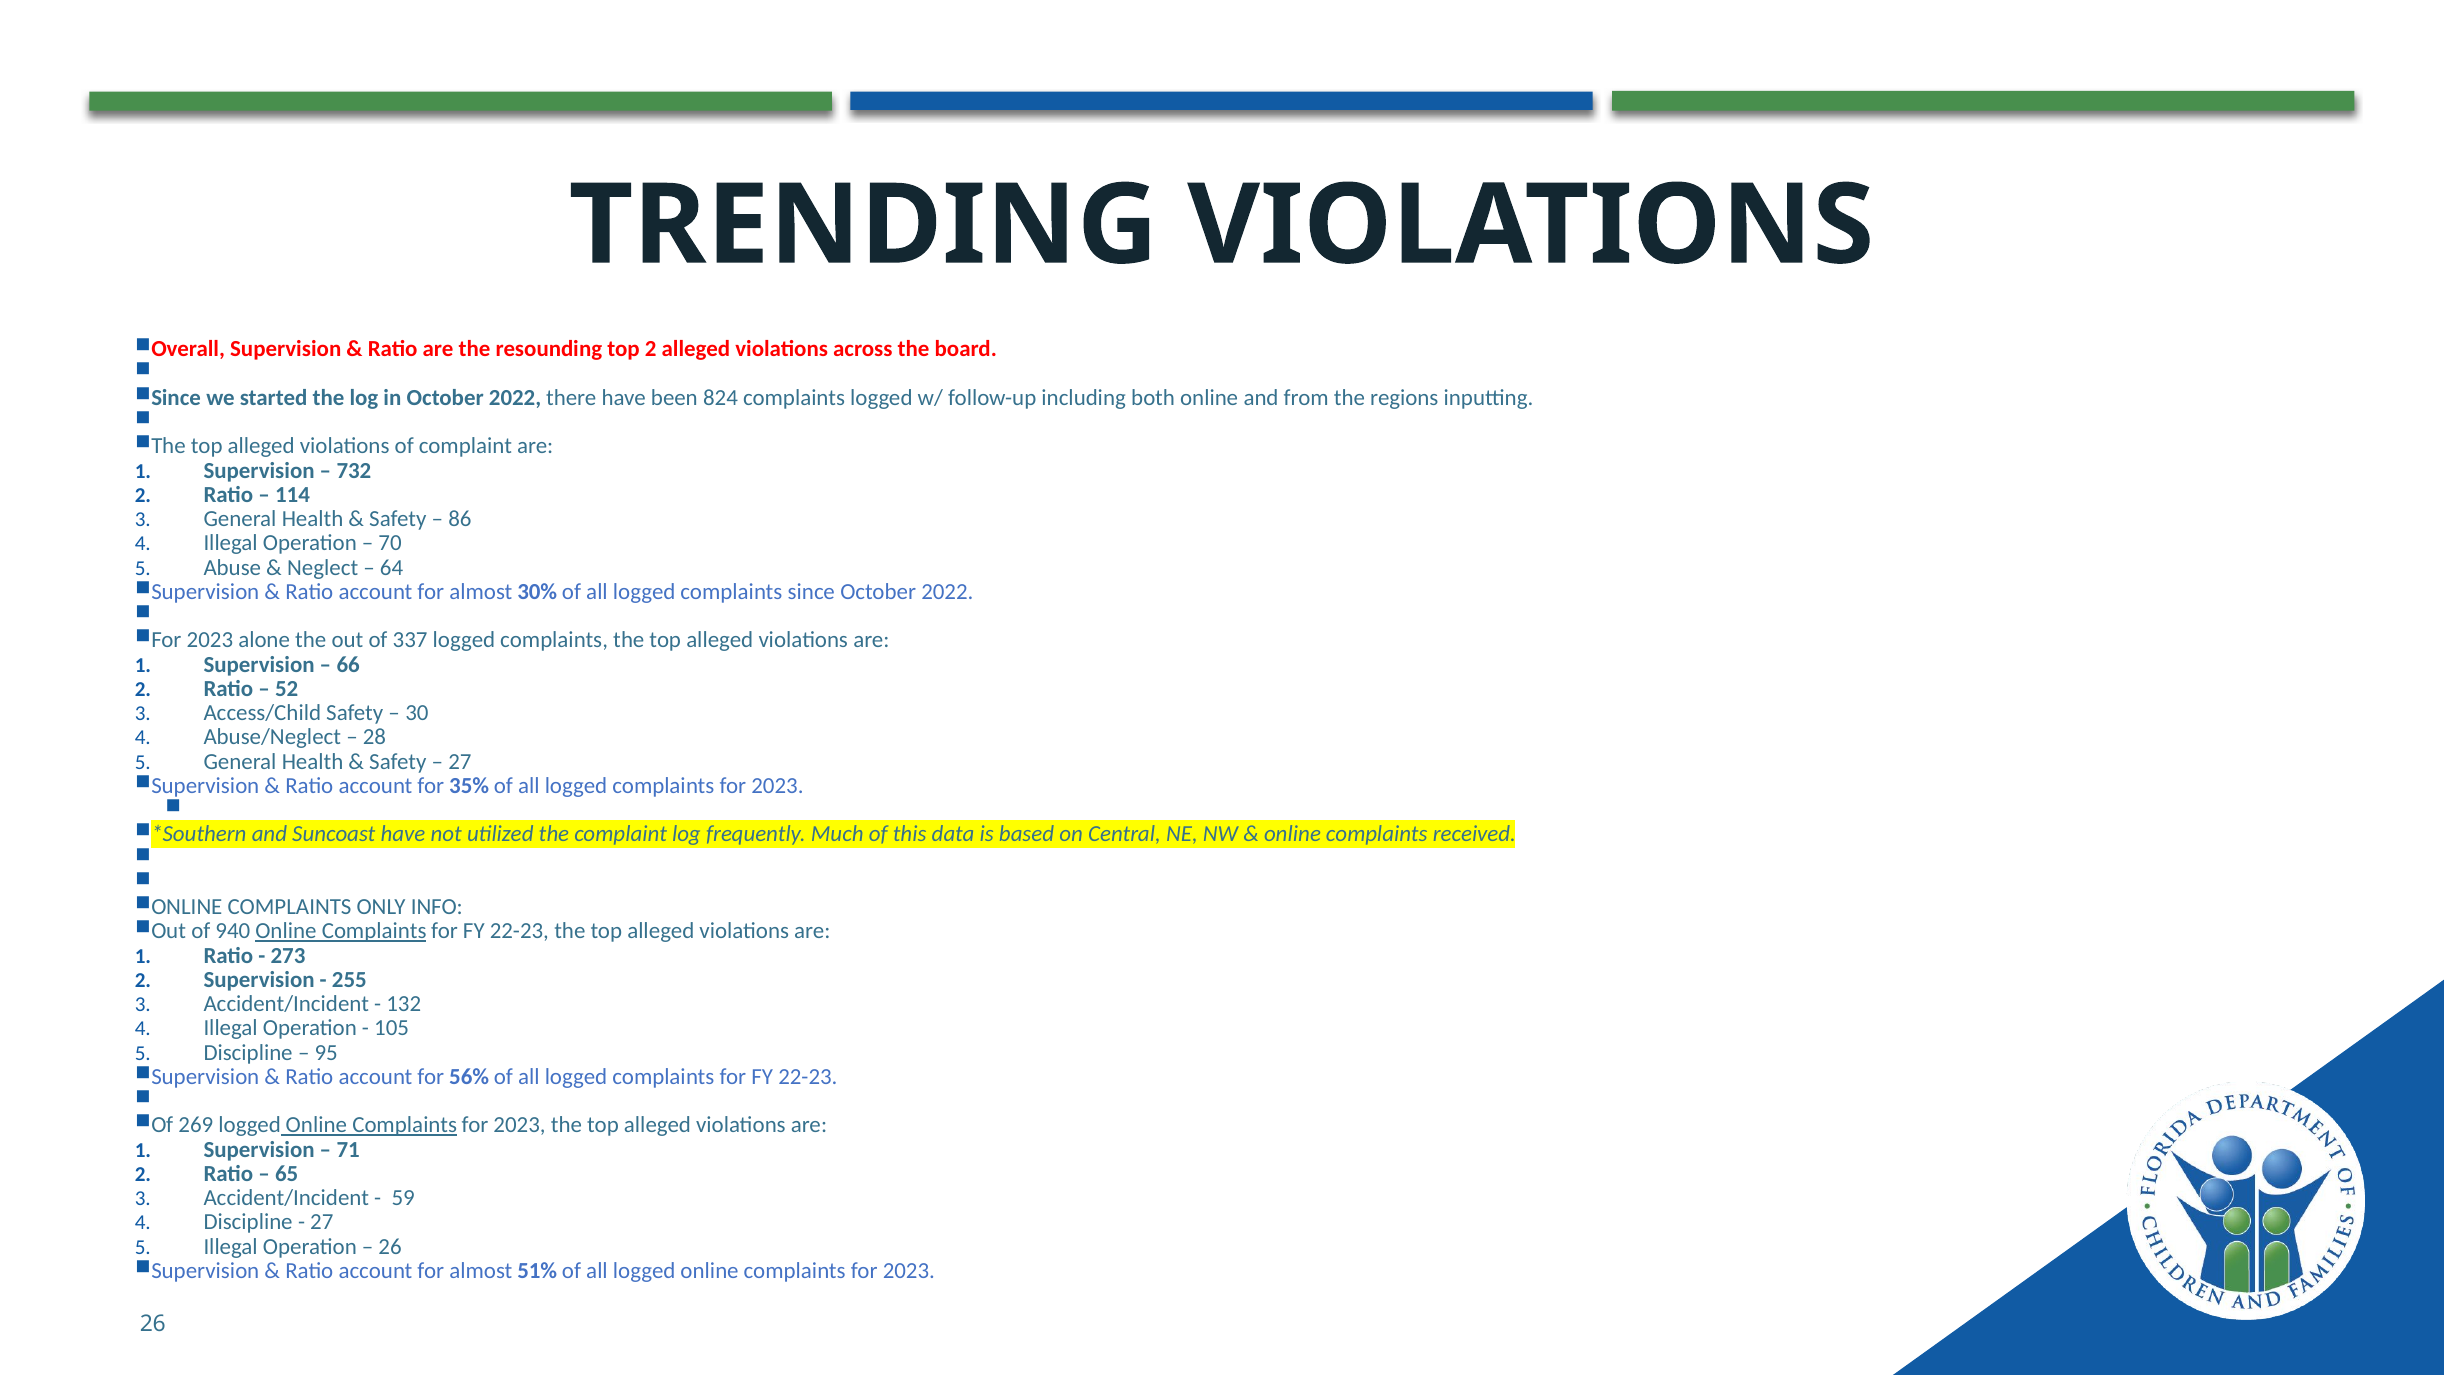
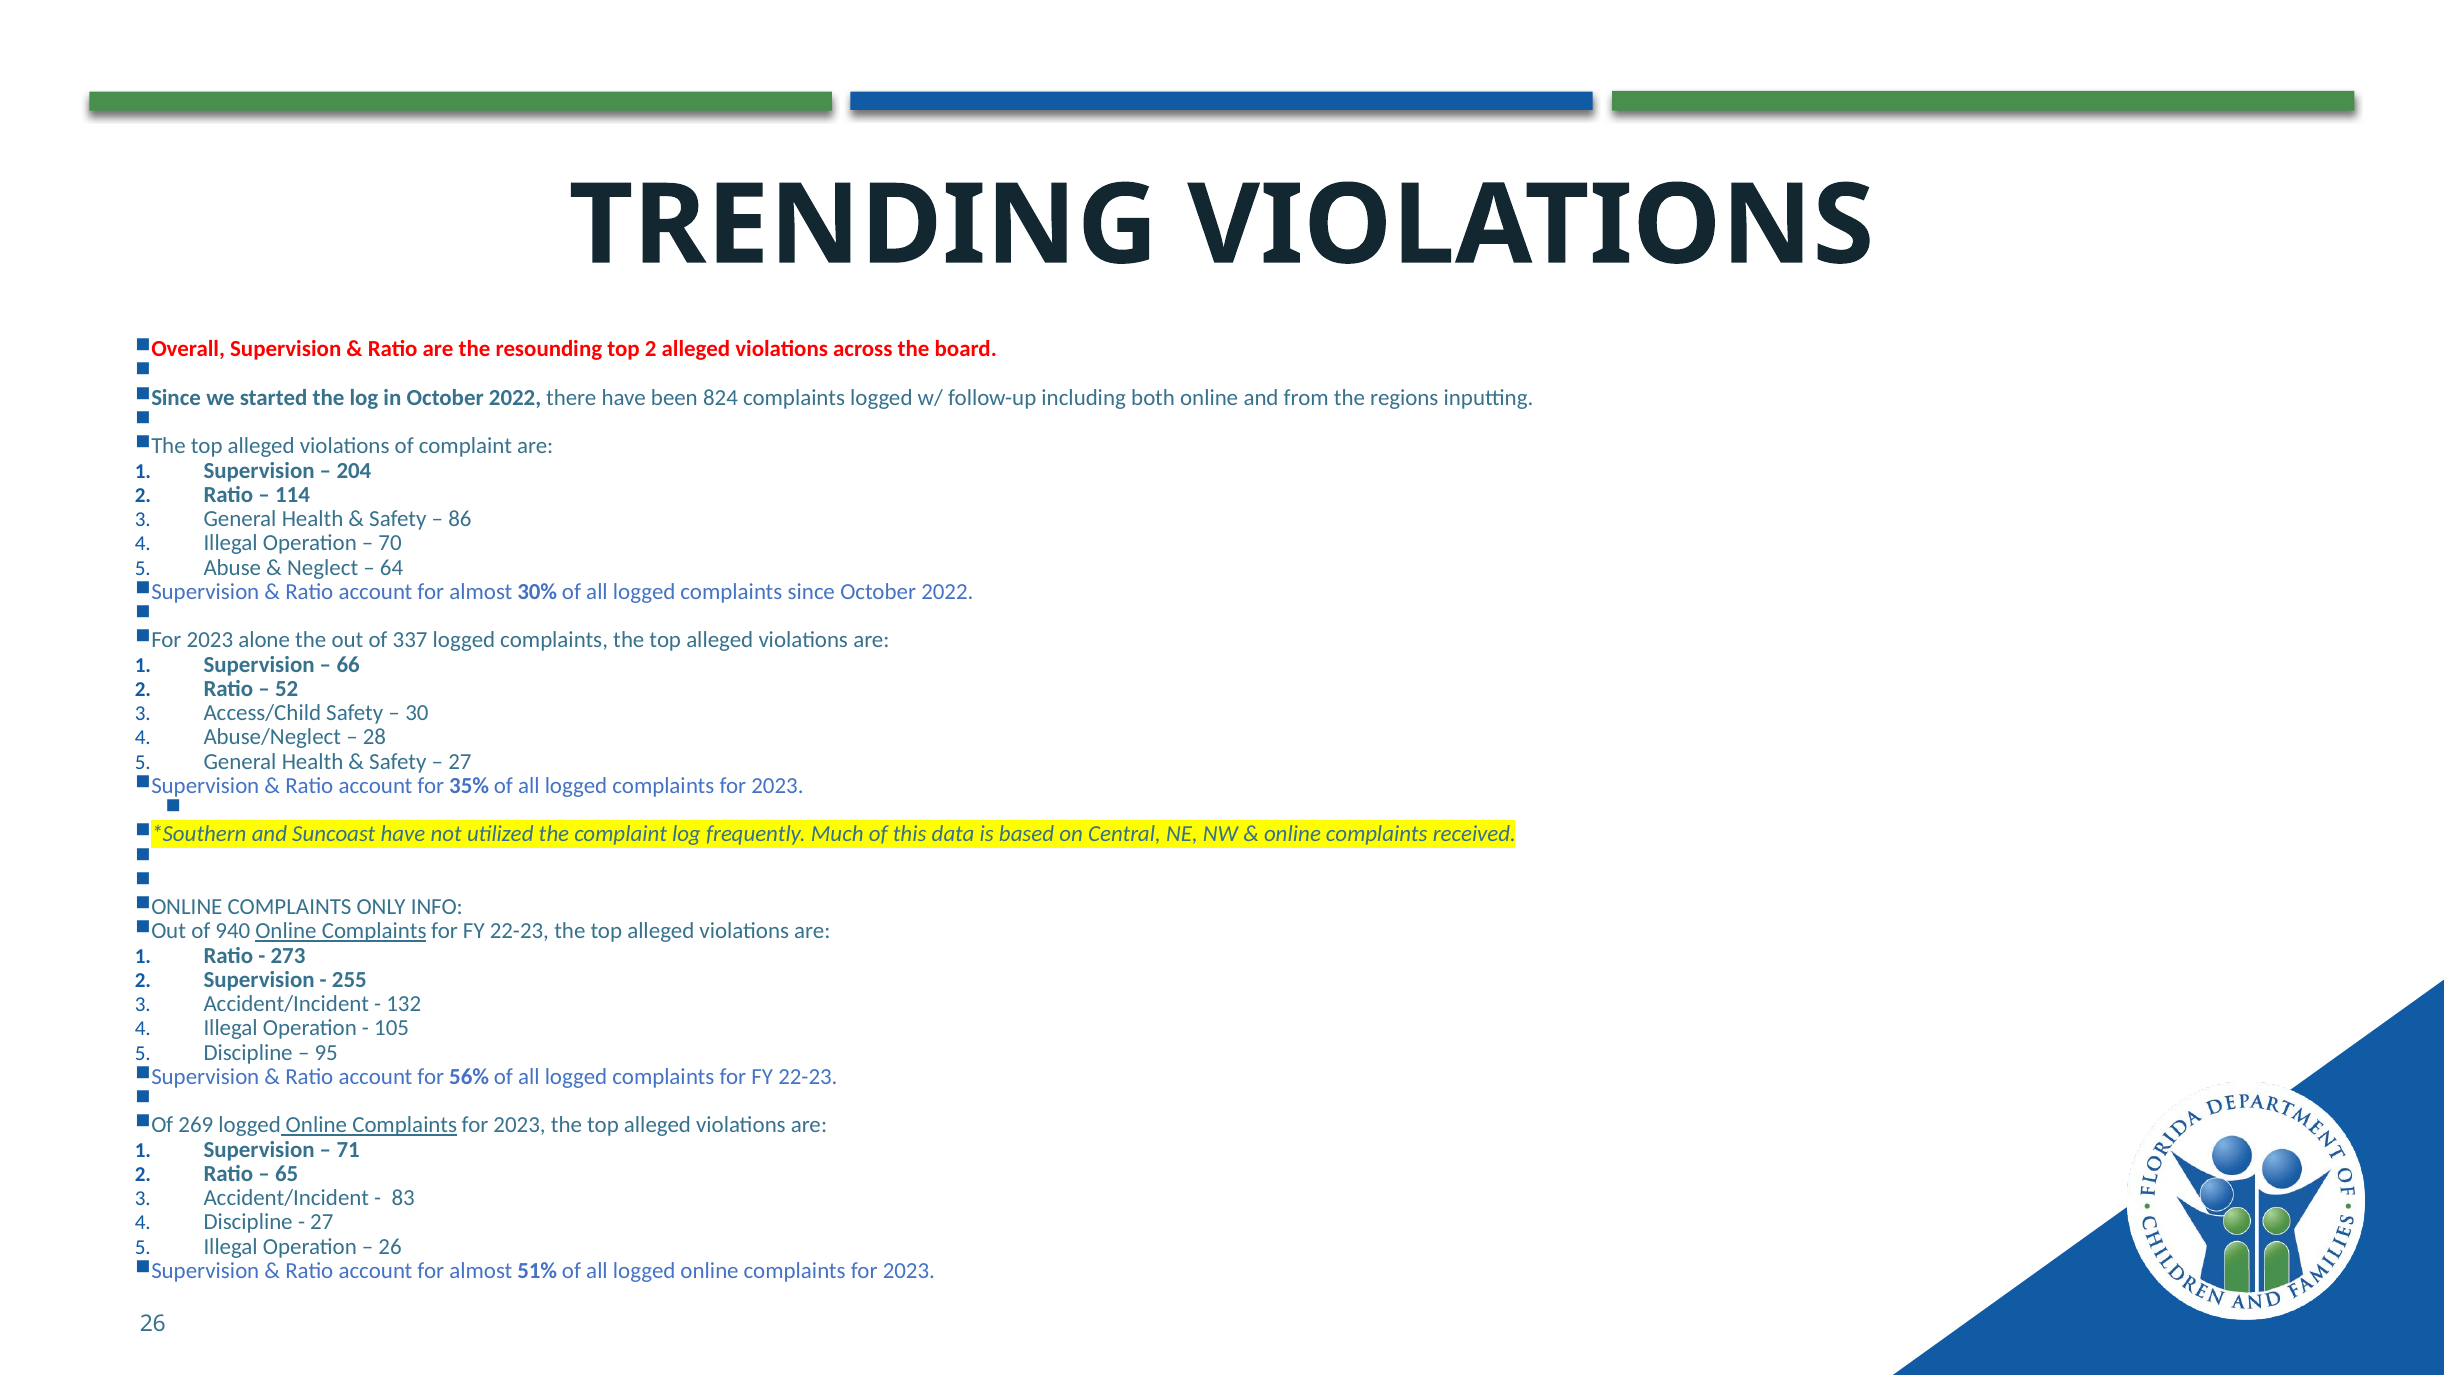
732: 732 -> 204
59: 59 -> 83
